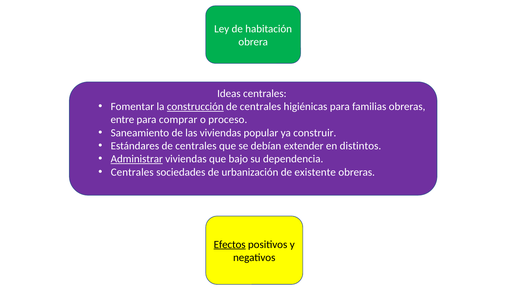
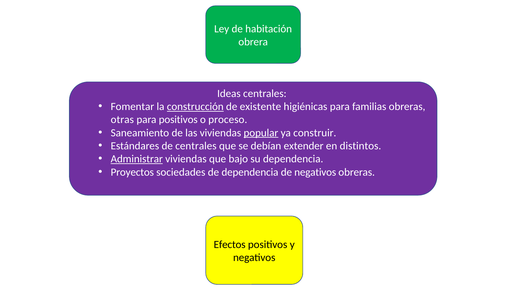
centrales at (260, 107): centrales -> existente
entre: entre -> otras
para comprar: comprar -> positivos
popular underline: none -> present
Centrales at (132, 172): Centrales -> Proyectos
de urbanización: urbanización -> dependencia
de existente: existente -> negativos
Efectos underline: present -> none
